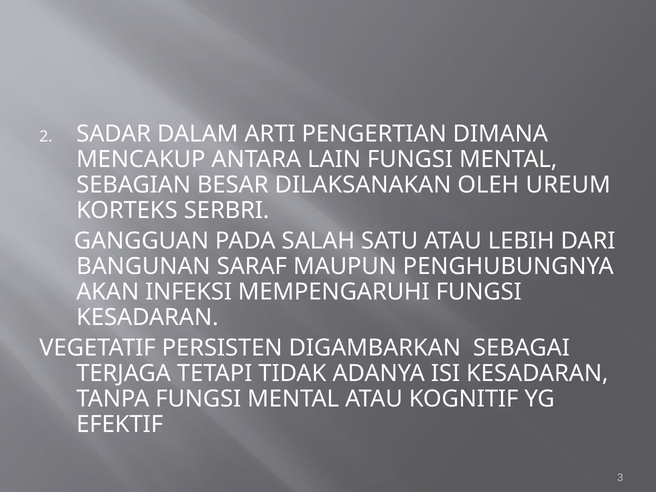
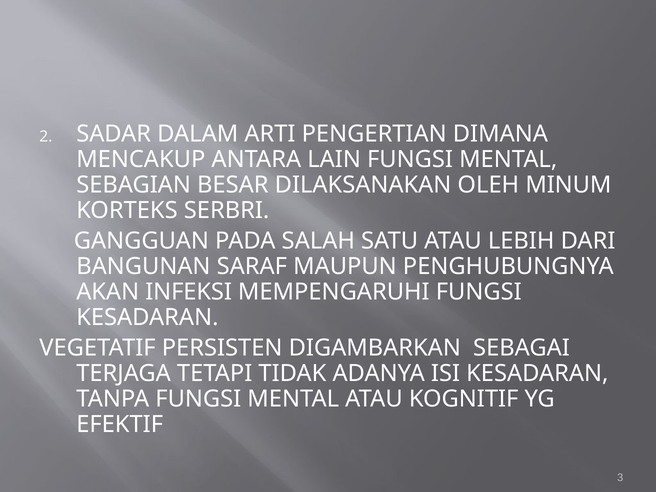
UREUM: UREUM -> MINUM
